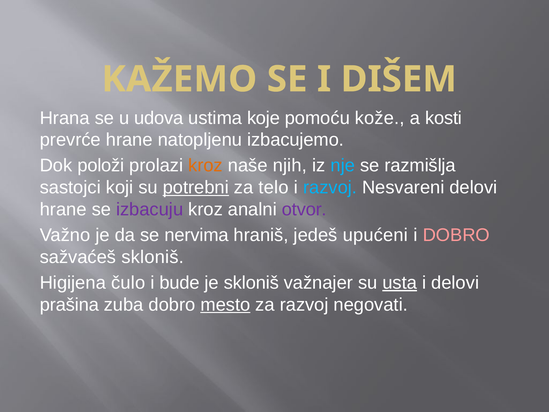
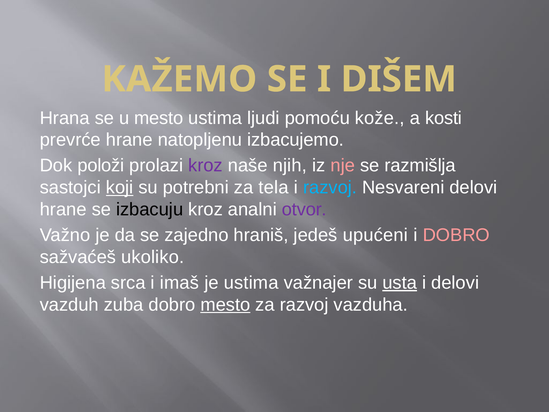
u udova: udova -> mesto
koje: koje -> ljudi
kroz at (206, 165) colour: orange -> purple
nje colour: light blue -> pink
koji underline: none -> present
potrebni underline: present -> none
telo: telo -> tela
izbacuju colour: purple -> black
nervima: nervima -> zajedno
sažvaćeš skloniš: skloniš -> ukoliko
čulo: čulo -> srca
bude: bude -> imaš
je skloniš: skloniš -> ustima
prašina: prašina -> vazduh
negovati: negovati -> vazduha
